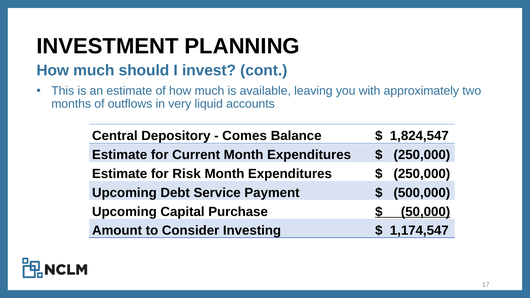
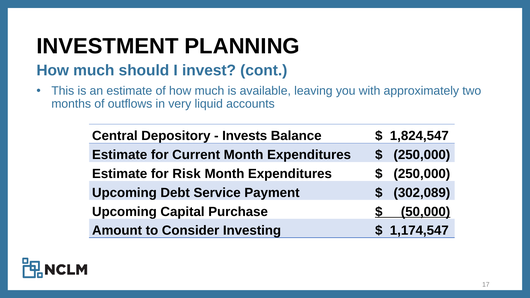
Comes: Comes -> Invests
500,000: 500,000 -> 302,089
